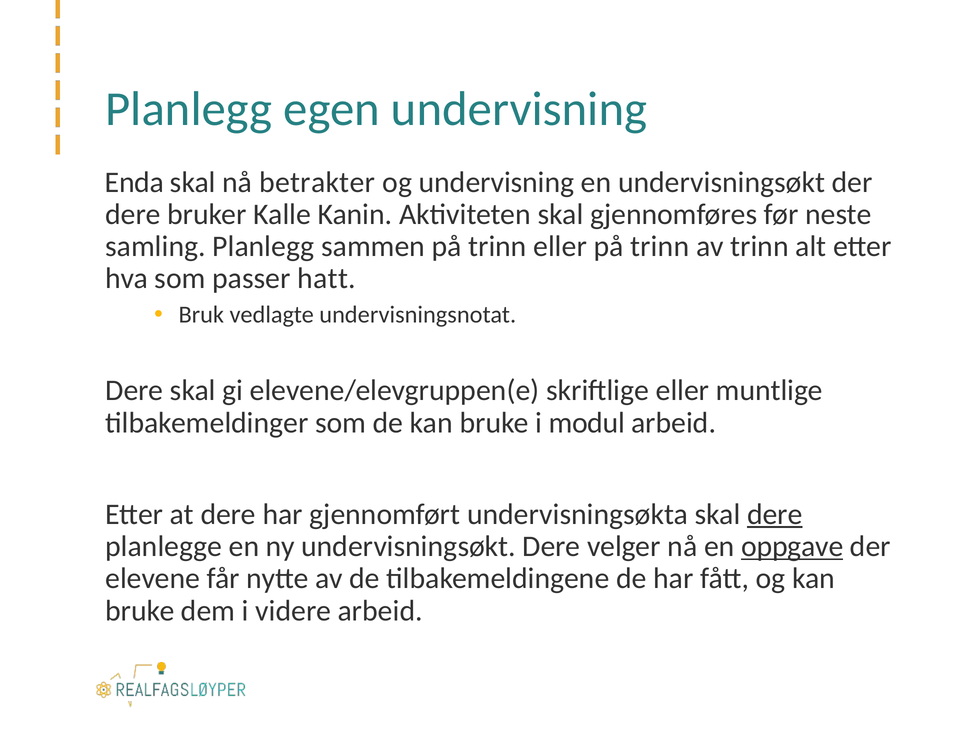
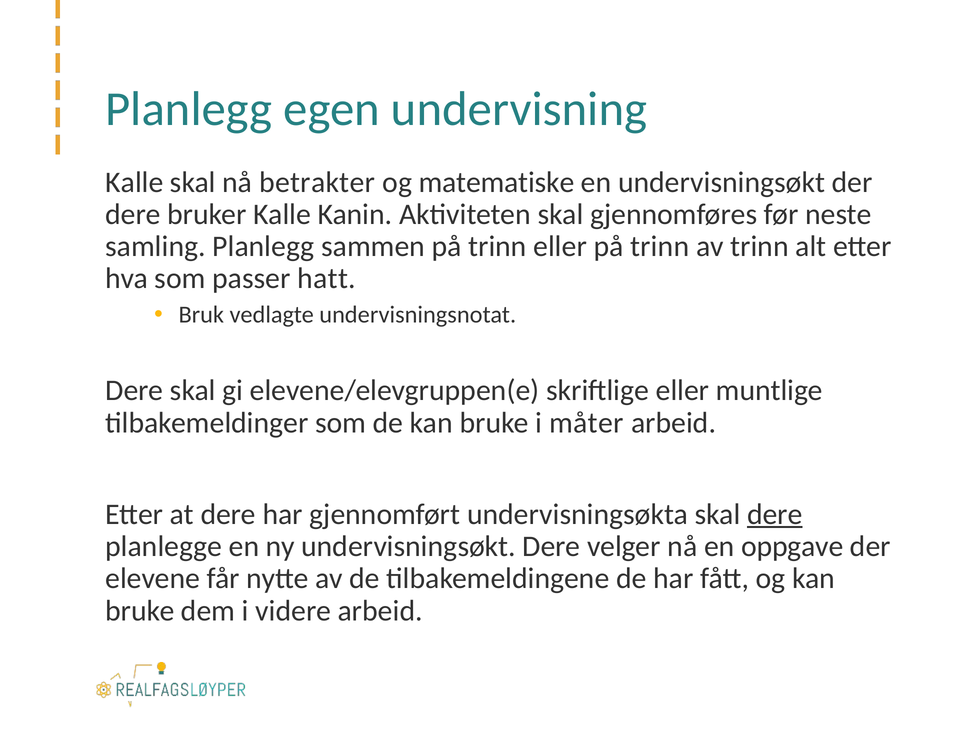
Enda at (134, 182): Enda -> Kalle
og undervisning: undervisning -> matematiske
modul: modul -> måter
oppgave underline: present -> none
